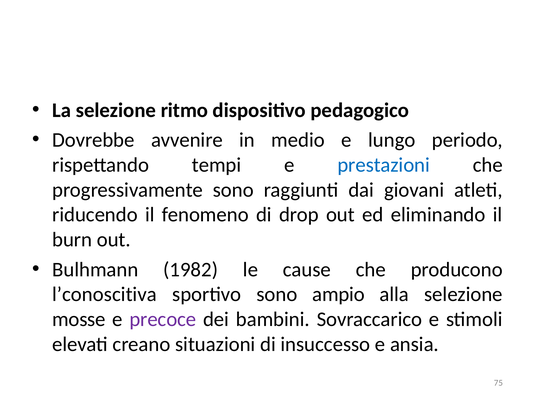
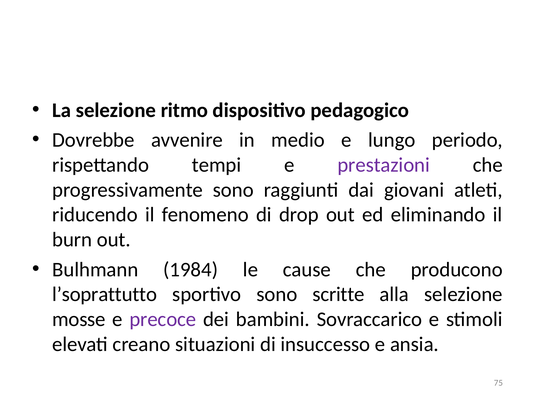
prestazioni colour: blue -> purple
1982: 1982 -> 1984
l’conoscitiva: l’conoscitiva -> l’soprattutto
ampio: ampio -> scritte
